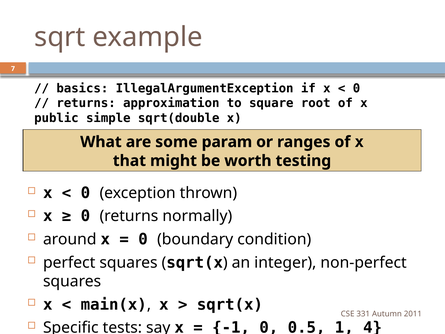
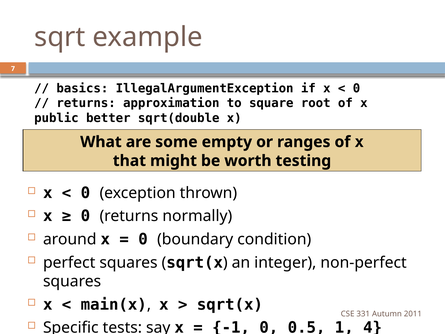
simple: simple -> better
param: param -> empty
